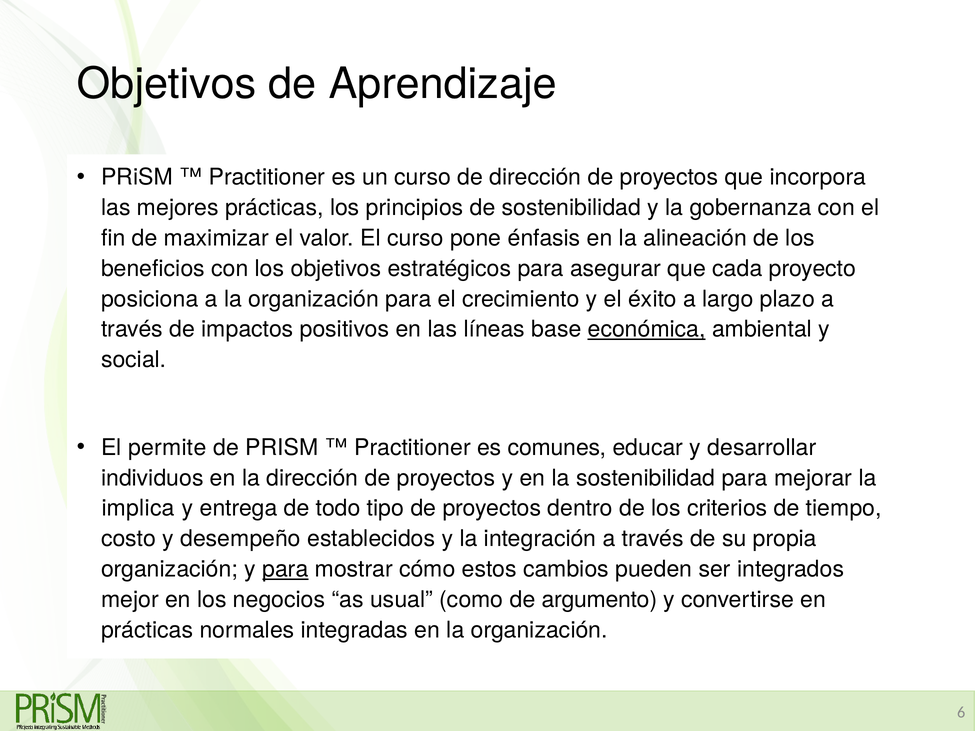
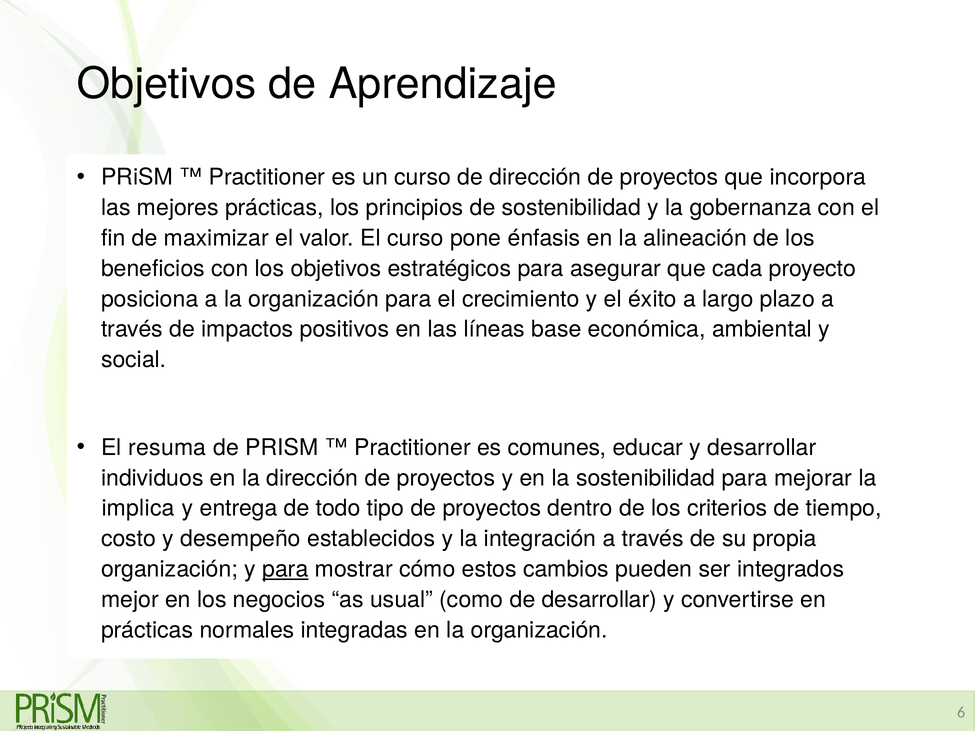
económica underline: present -> none
permite: permite -> resuma
de argumento: argumento -> desarrollar
